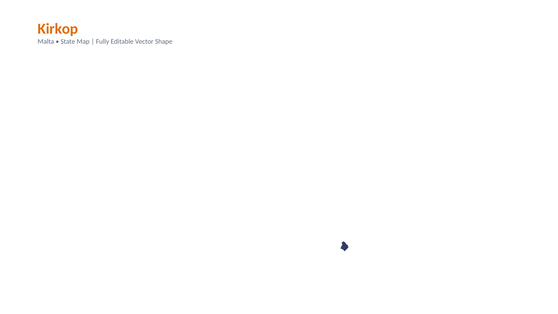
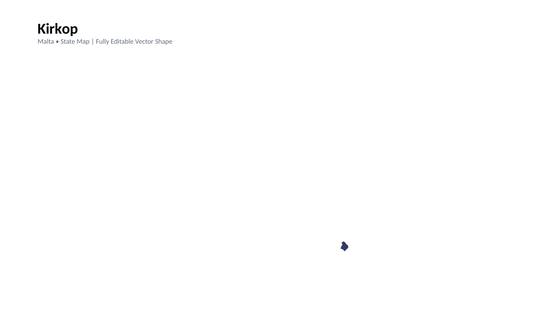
Kirkop colour: orange -> black
